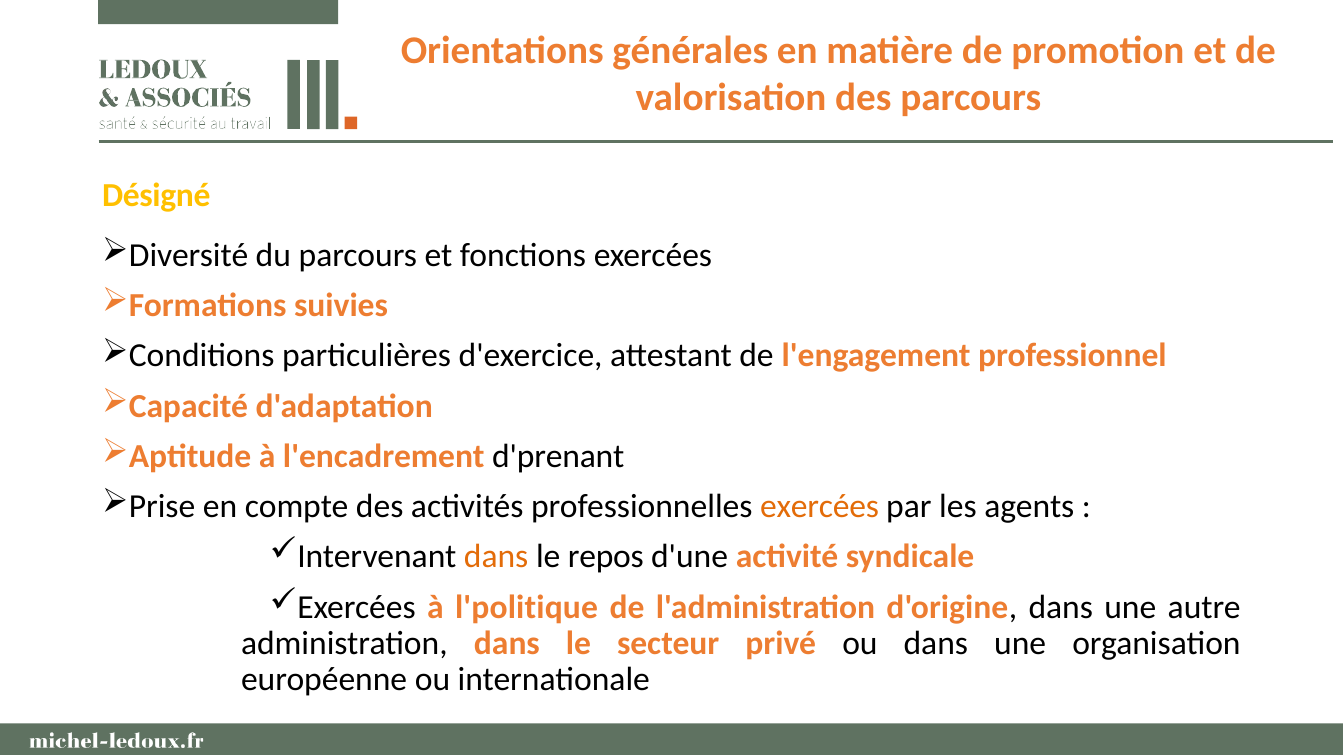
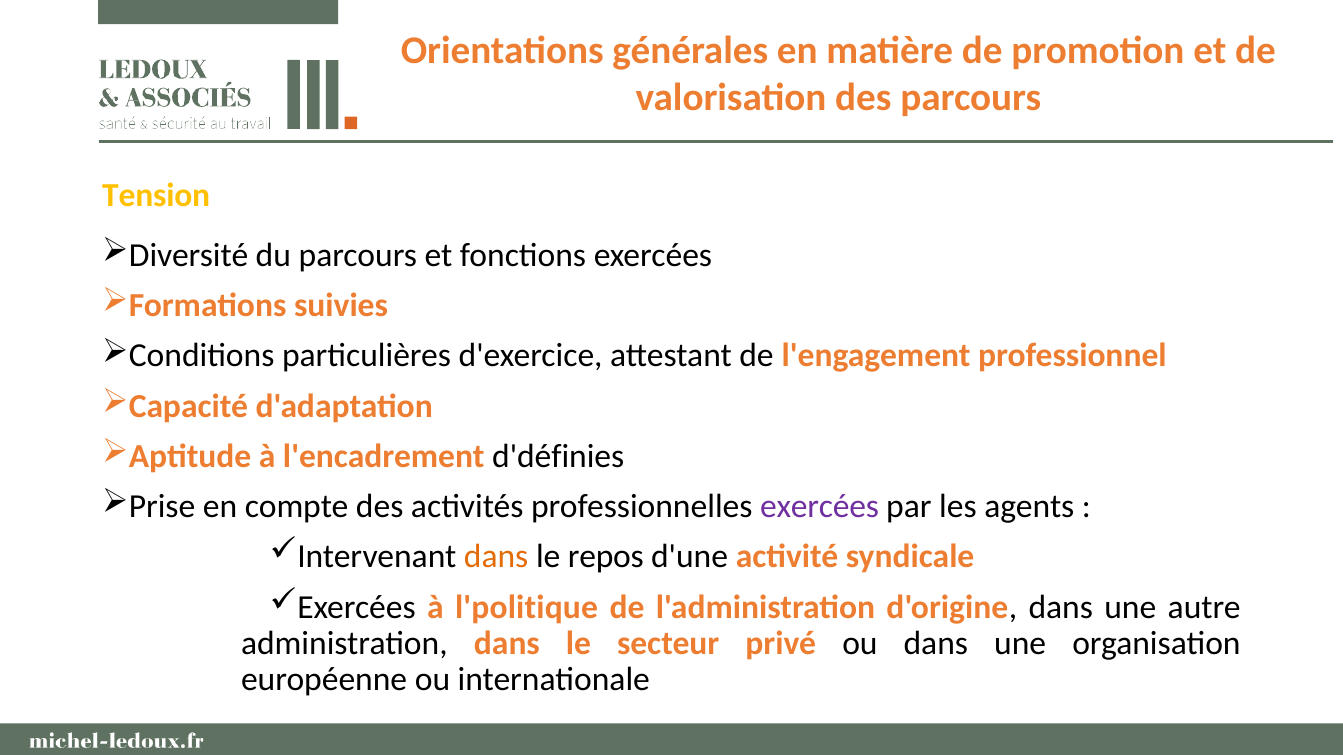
Désigné: Désigné -> Tension
d'prenant: d'prenant -> d'définies
exercées at (820, 507) colour: orange -> purple
